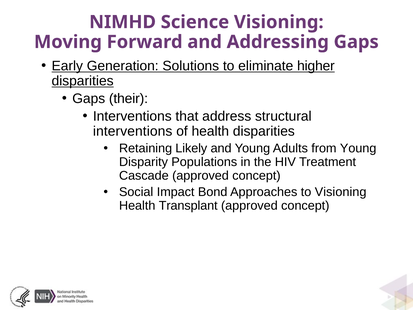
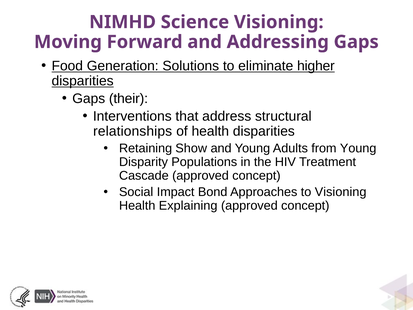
Early: Early -> Food
interventions at (133, 131): interventions -> relationships
Likely: Likely -> Show
Transplant: Transplant -> Explaining
